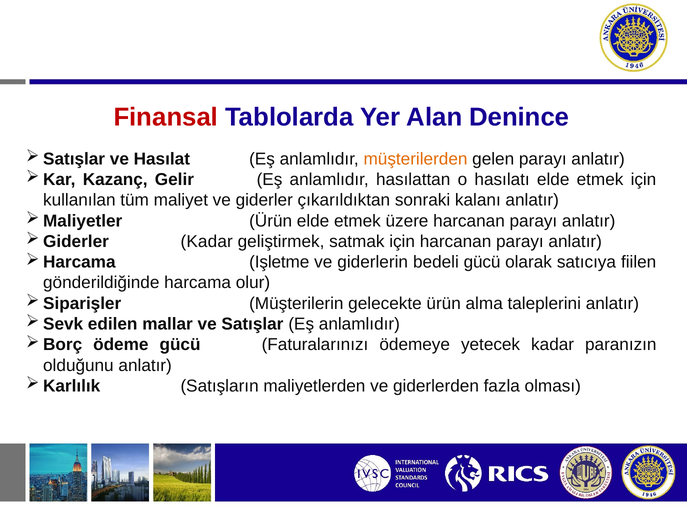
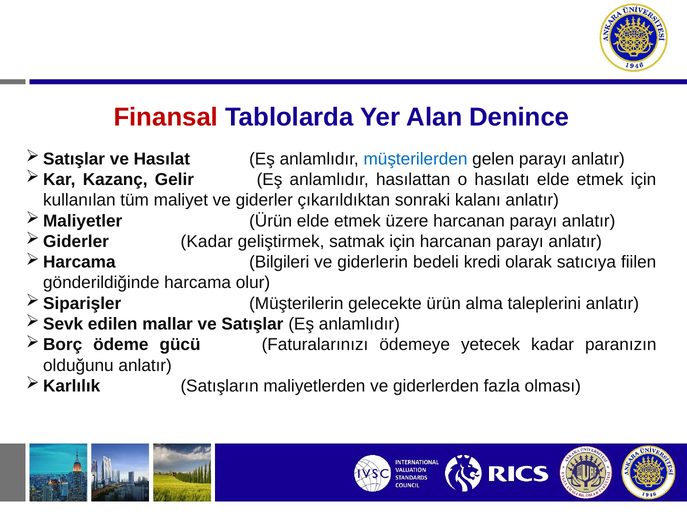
müşterilerden colour: orange -> blue
Işletme: Işletme -> Bilgileri
bedeli gücü: gücü -> kredi
